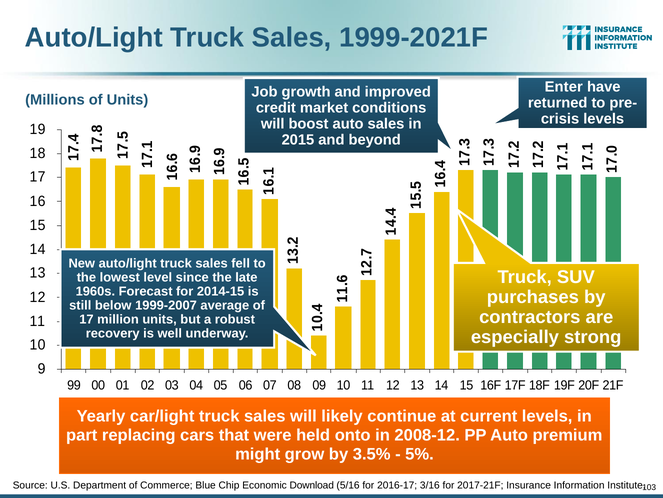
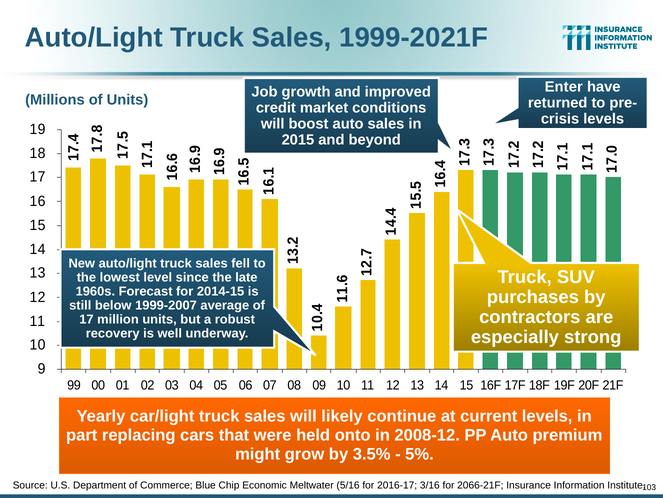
Download: Download -> Meltwater
2017-21F: 2017-21F -> 2066-21F
